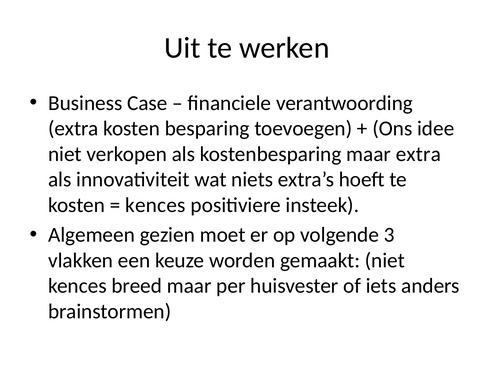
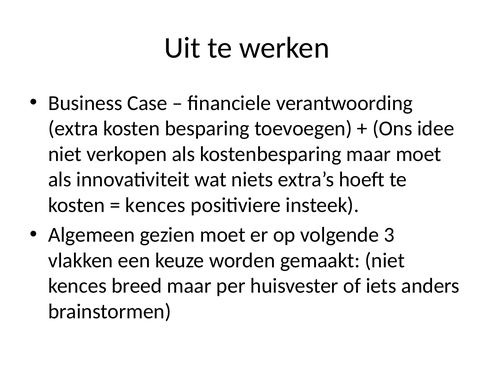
maar extra: extra -> moet
